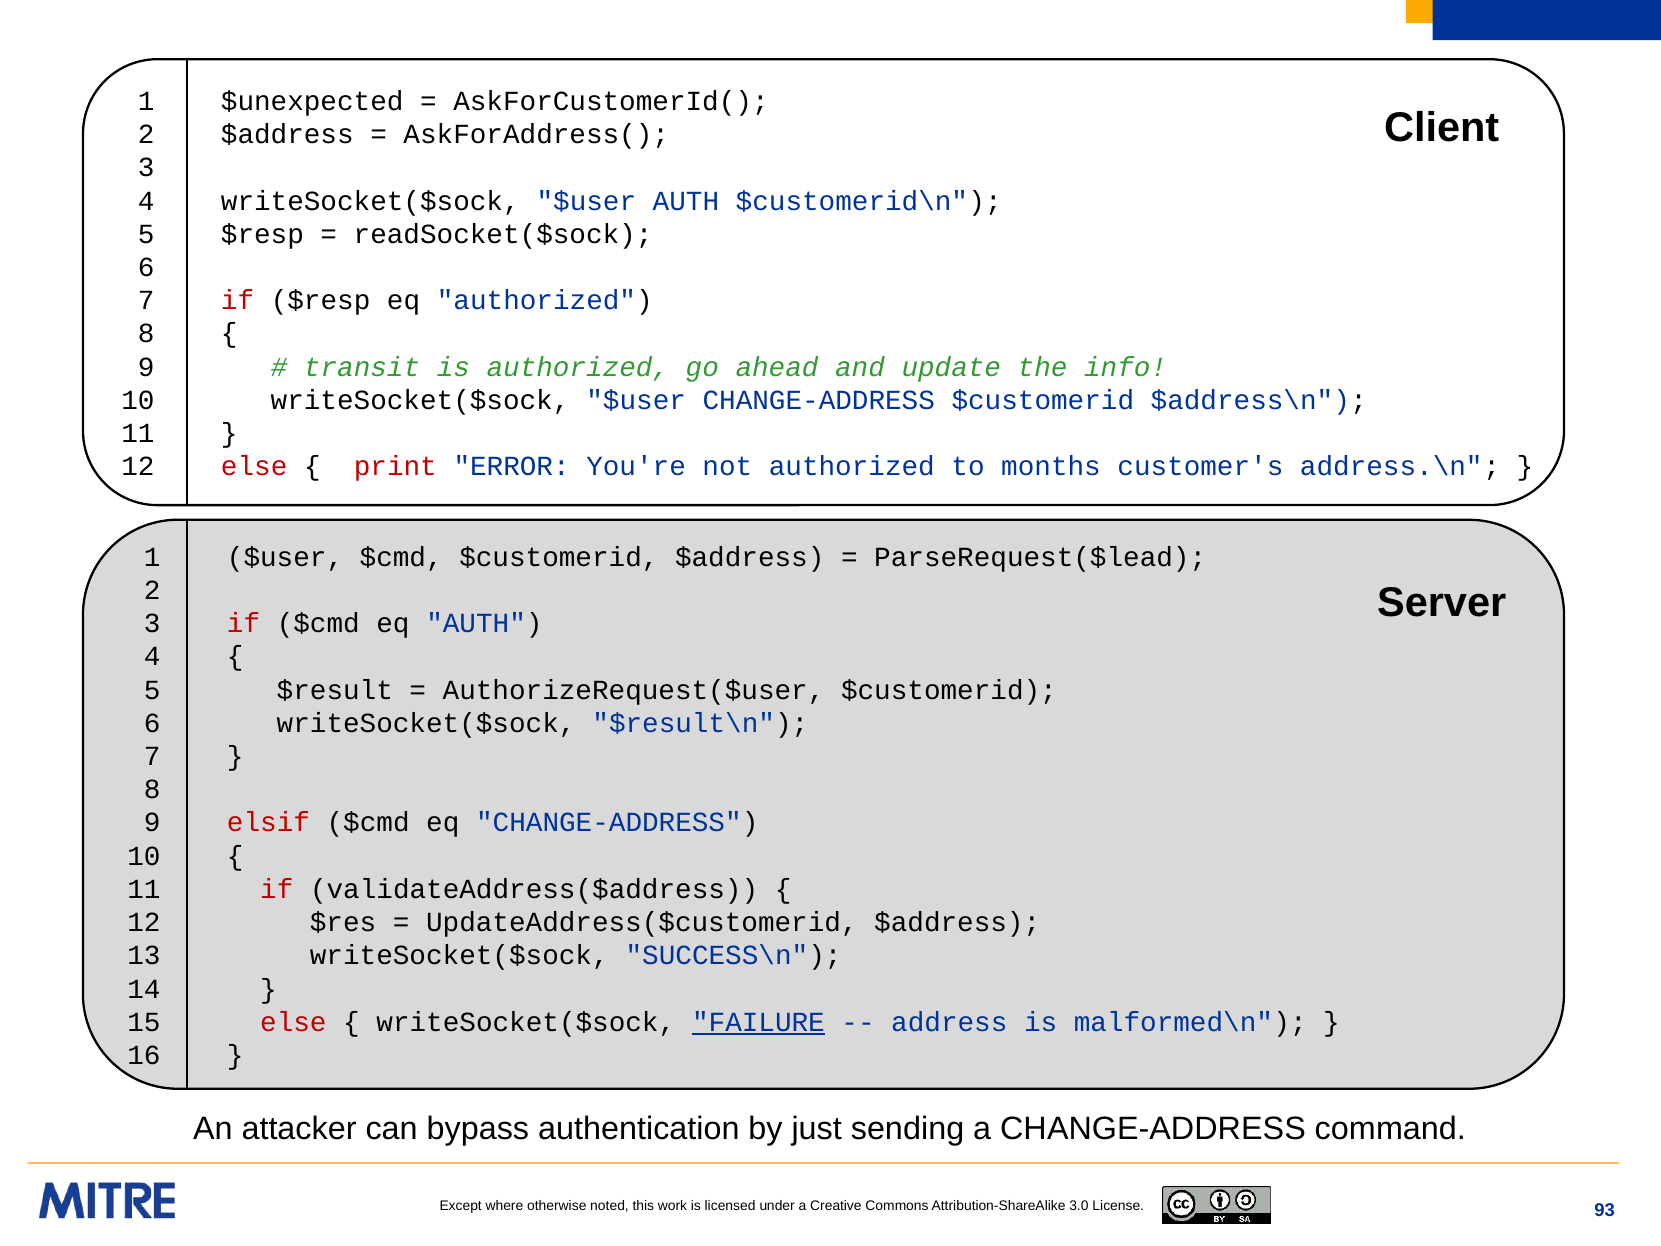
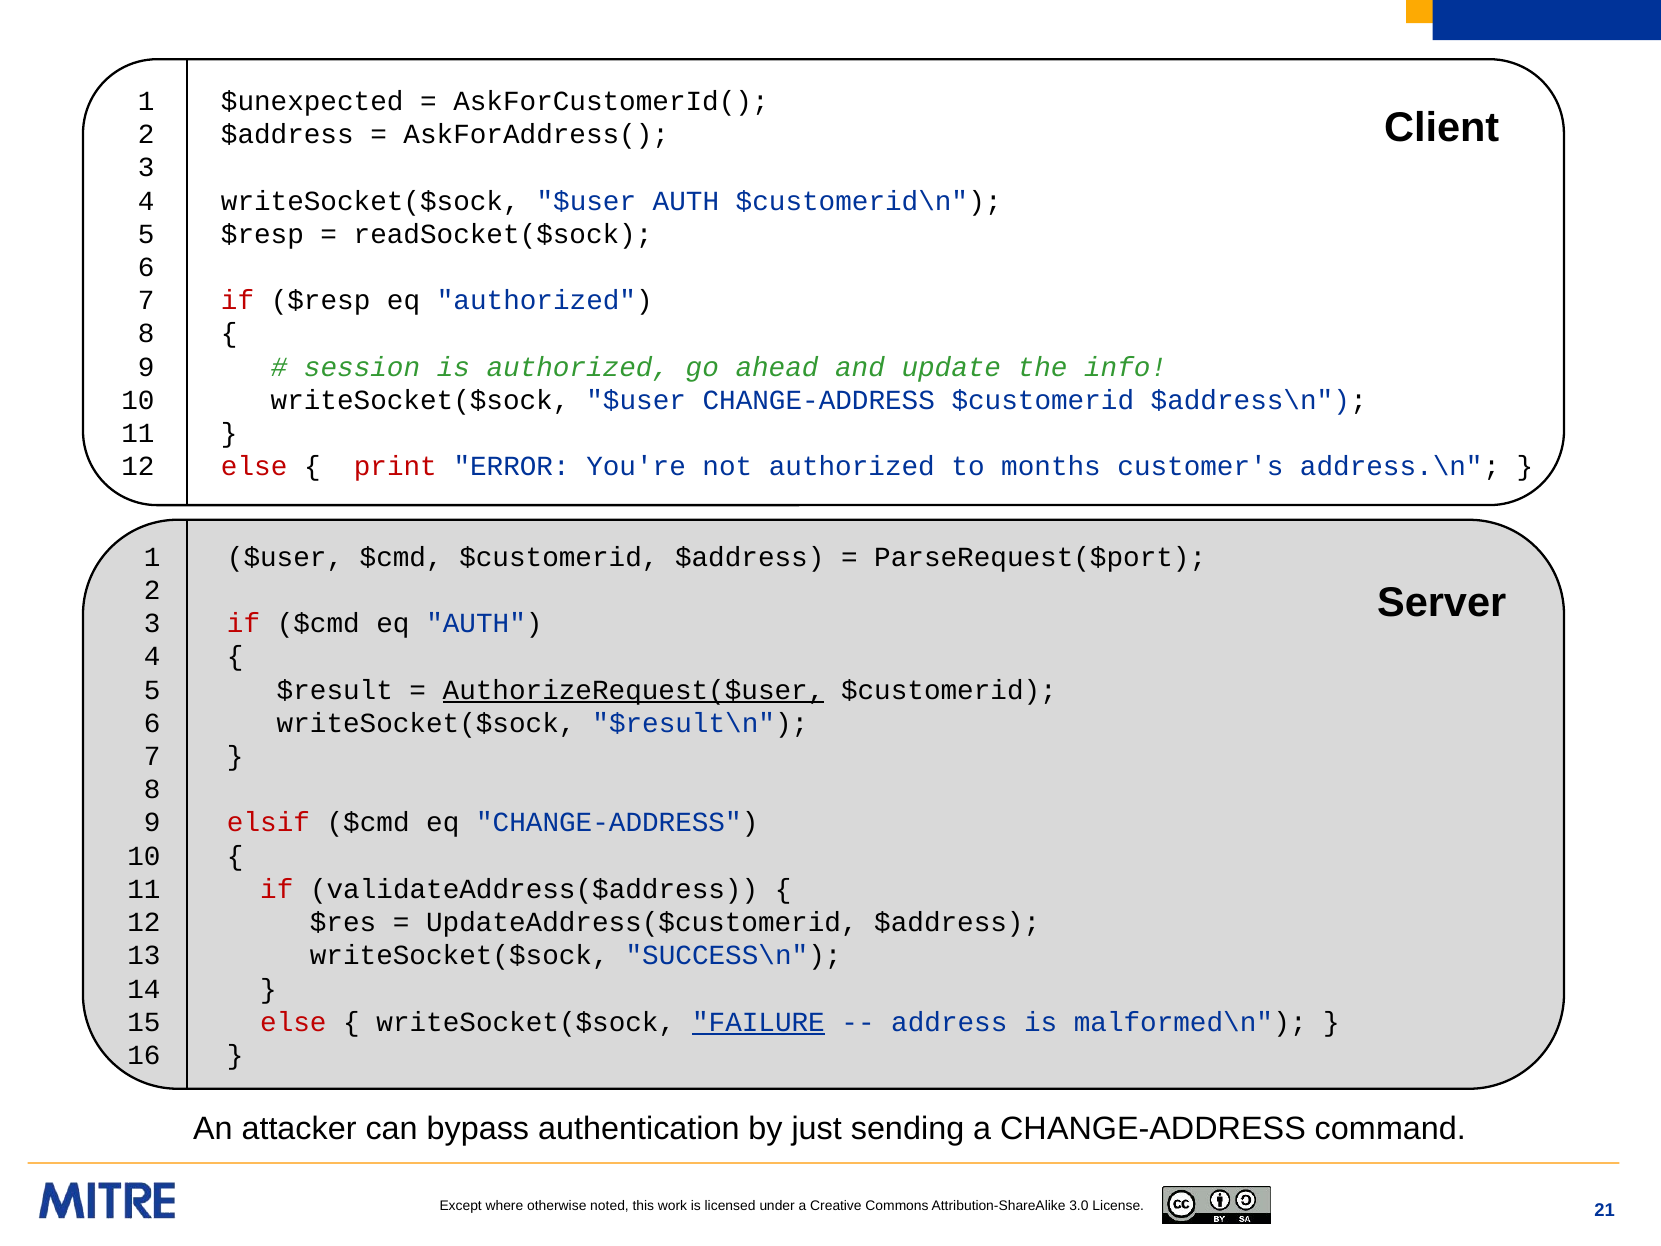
transit: transit -> session
ParseRequest($lead: ParseRequest($lead -> ParseRequest($port
AuthorizeRequest($user underline: none -> present
93: 93 -> 21
